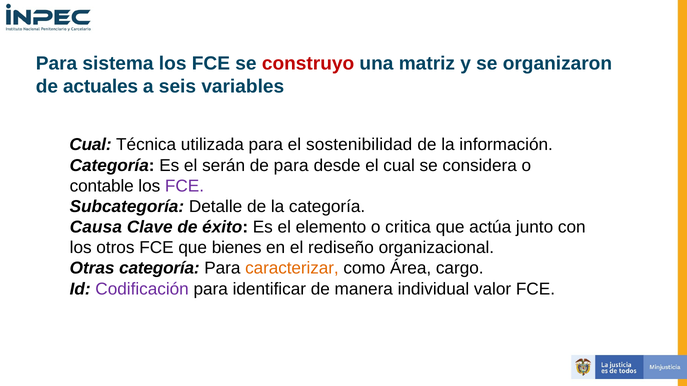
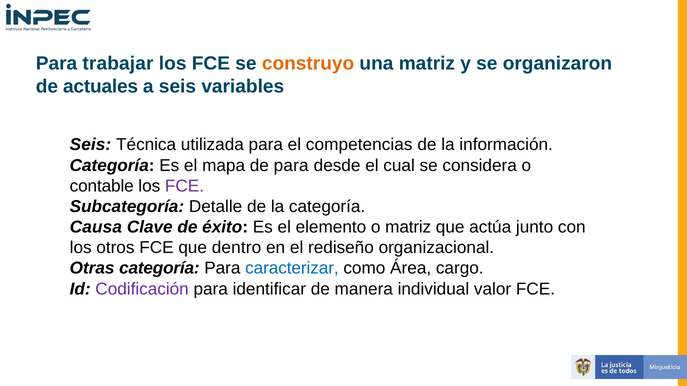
sistema: sistema -> trabajar
construyo colour: red -> orange
Cual at (91, 145): Cual -> Seis
sostenibilidad: sostenibilidad -> competencias
serán: serán -> mapa
o critica: critica -> matriz
bienes: bienes -> dentro
caracterizar colour: orange -> blue
